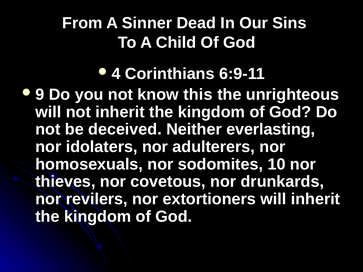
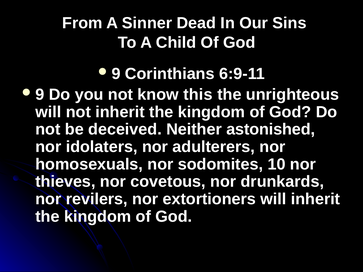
4 at (116, 74): 4 -> 9
everlasting: everlasting -> astonished
